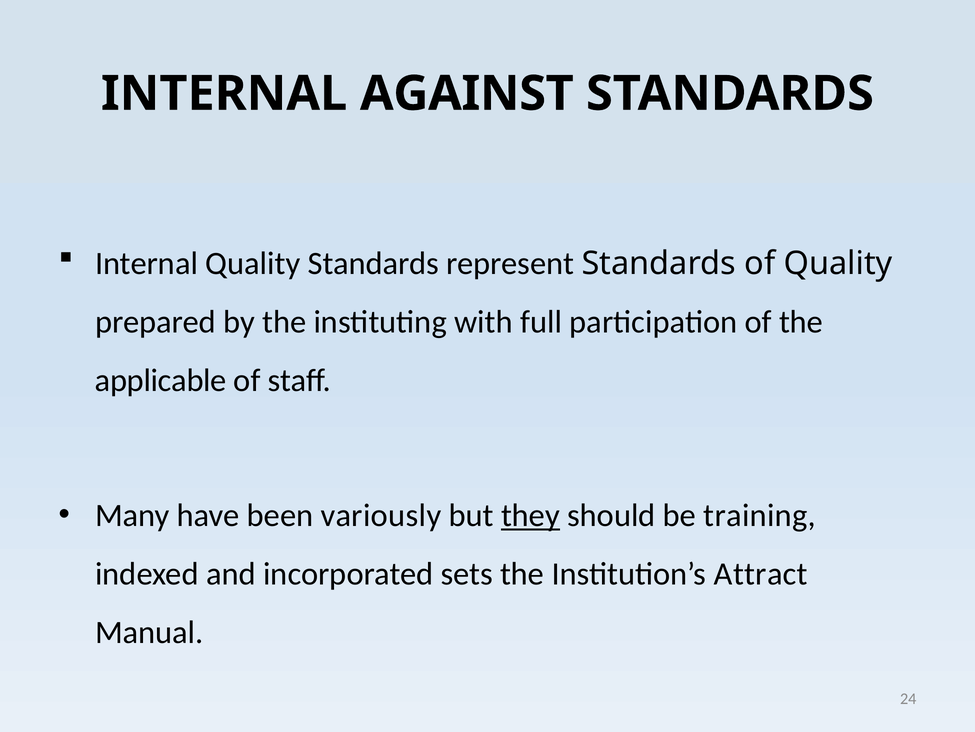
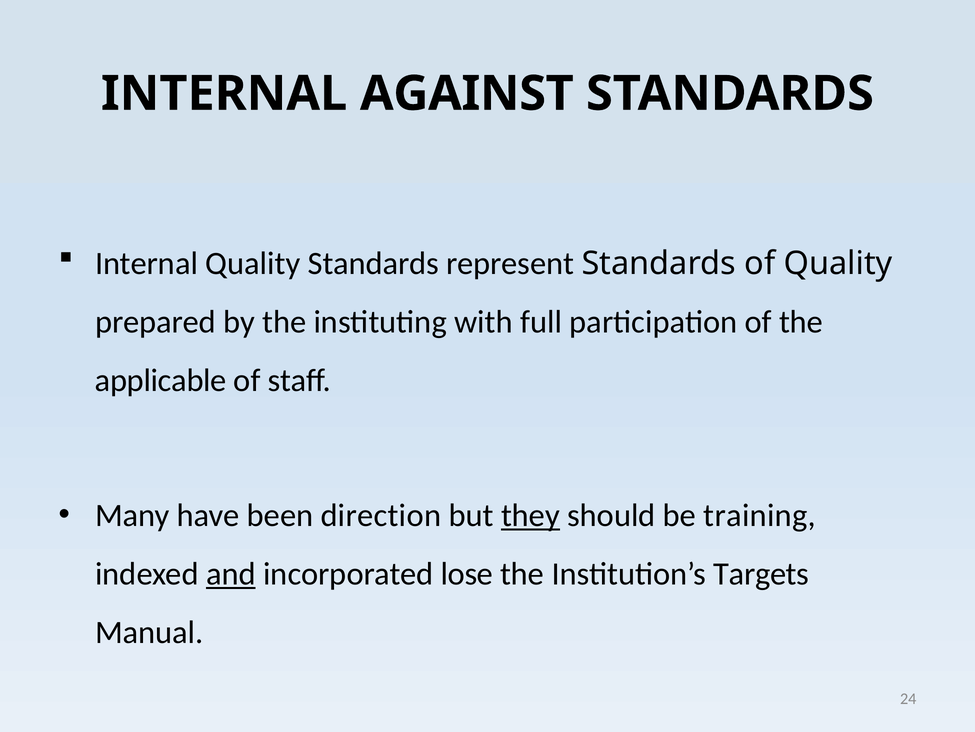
variously: variously -> direction
and underline: none -> present
sets: sets -> lose
Attract: Attract -> Targets
